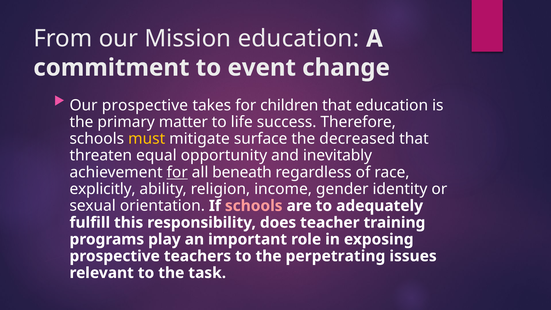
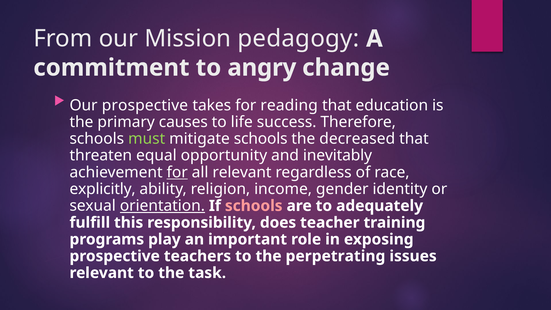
Mission education: education -> pedagogy
event: event -> angry
children: children -> reading
matter: matter -> causes
must colour: yellow -> light green
mitigate surface: surface -> schools
all beneath: beneath -> relevant
orientation underline: none -> present
